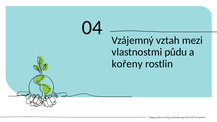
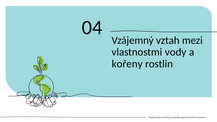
půdu: půdu -> vody
